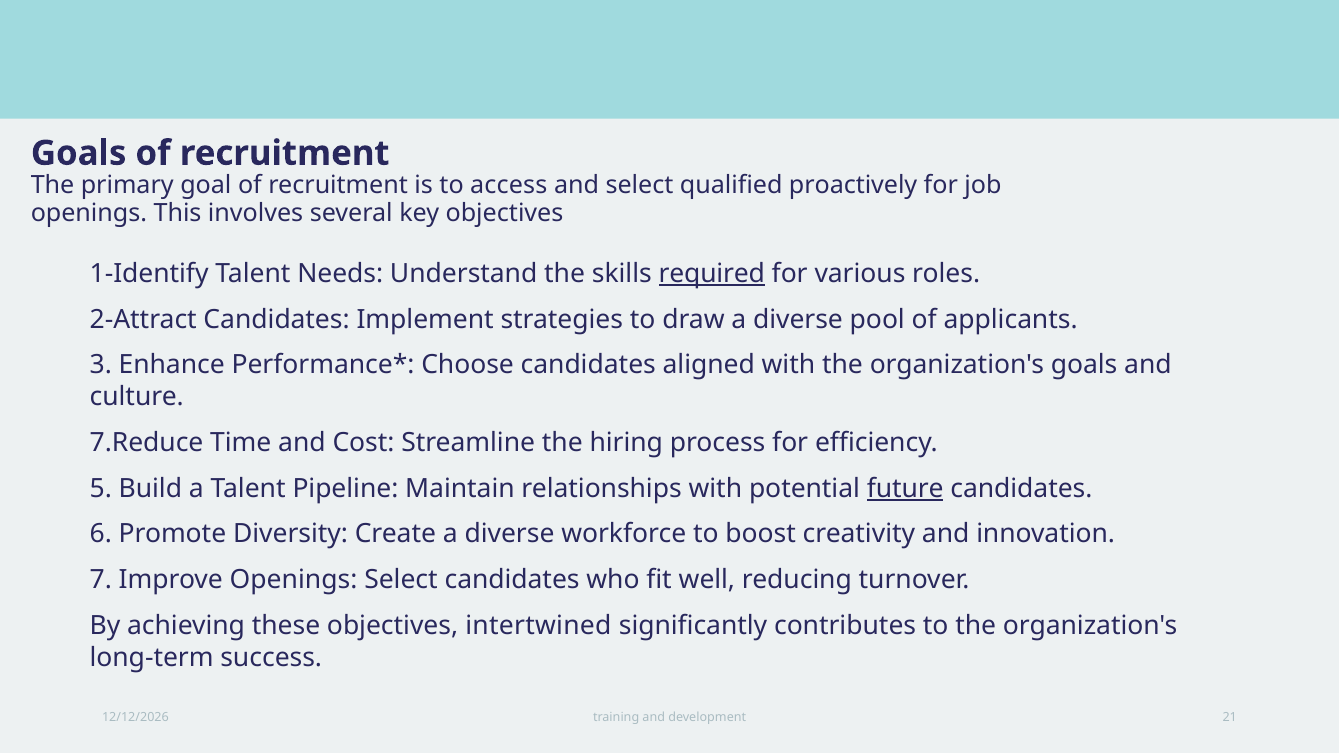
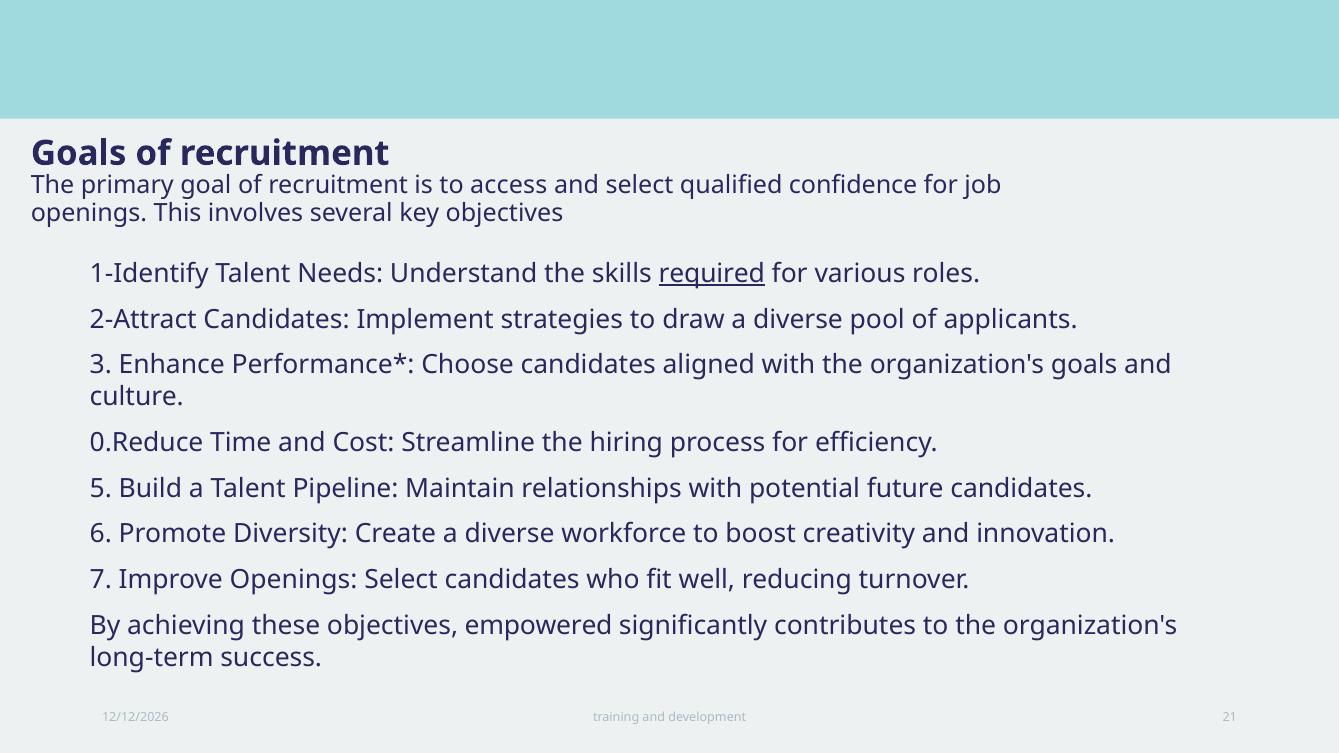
proactively: proactively -> confidence
7.Reduce: 7.Reduce -> 0.Reduce
future underline: present -> none
intertwined: intertwined -> empowered
